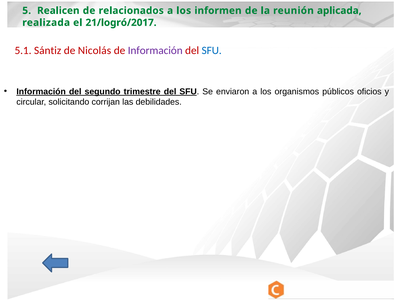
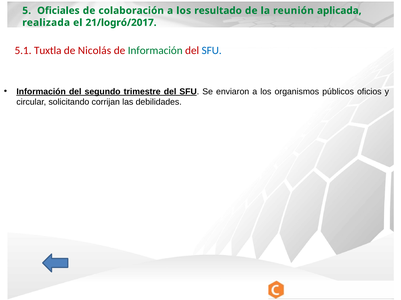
Realicen: Realicen -> Oficiales
relacionados: relacionados -> colaboración
informen: informen -> resultado
Sántiz: Sántiz -> Tuxtla
Información at (155, 51) colour: purple -> green
